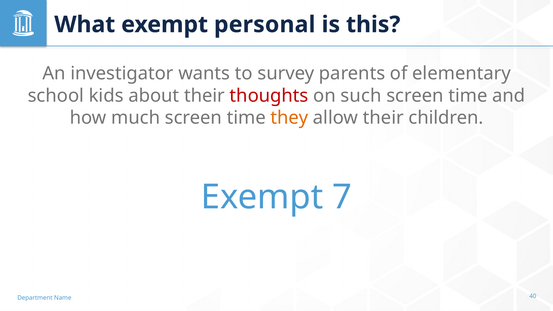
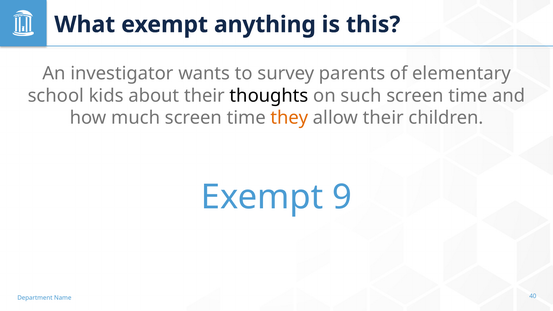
personal: personal -> anything
thoughts colour: red -> black
7: 7 -> 9
